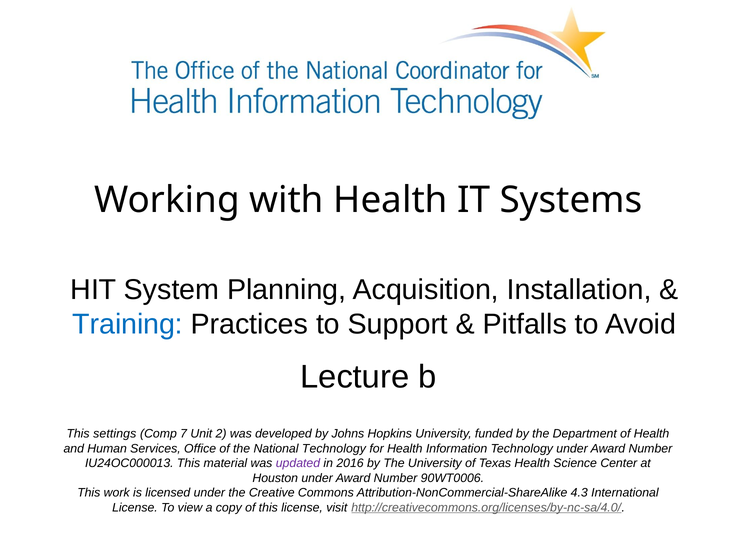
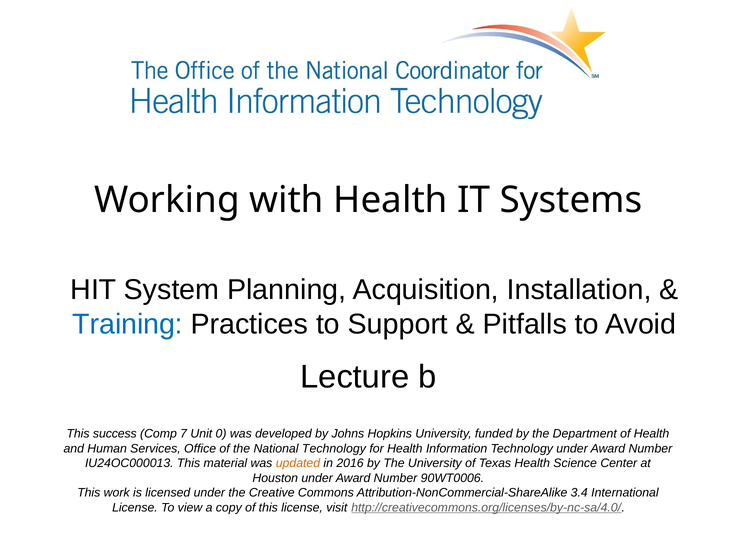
settings: settings -> success
2: 2 -> 0
updated colour: purple -> orange
4.3: 4.3 -> 3.4
